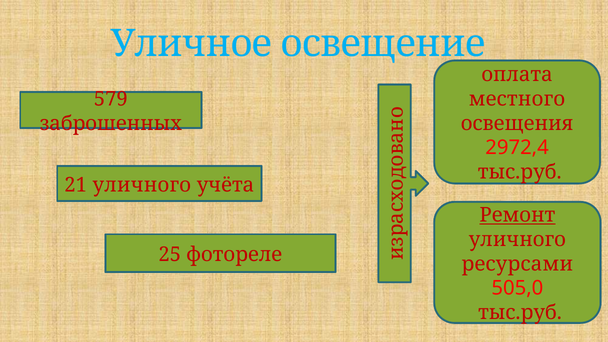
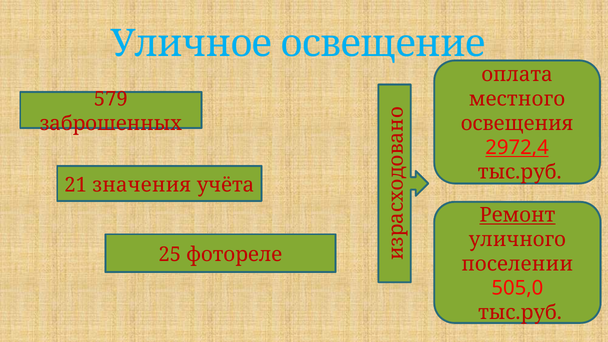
2972,4 underline: none -> present
21 уличного: уличного -> значения
ресурсами: ресурсами -> поселении
